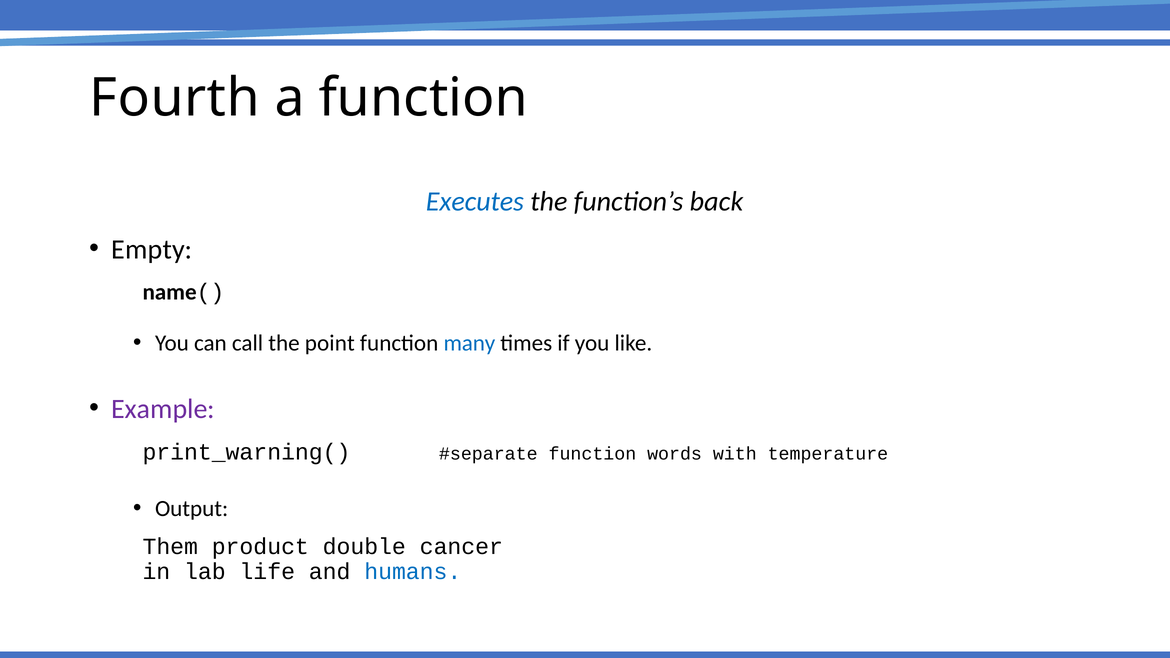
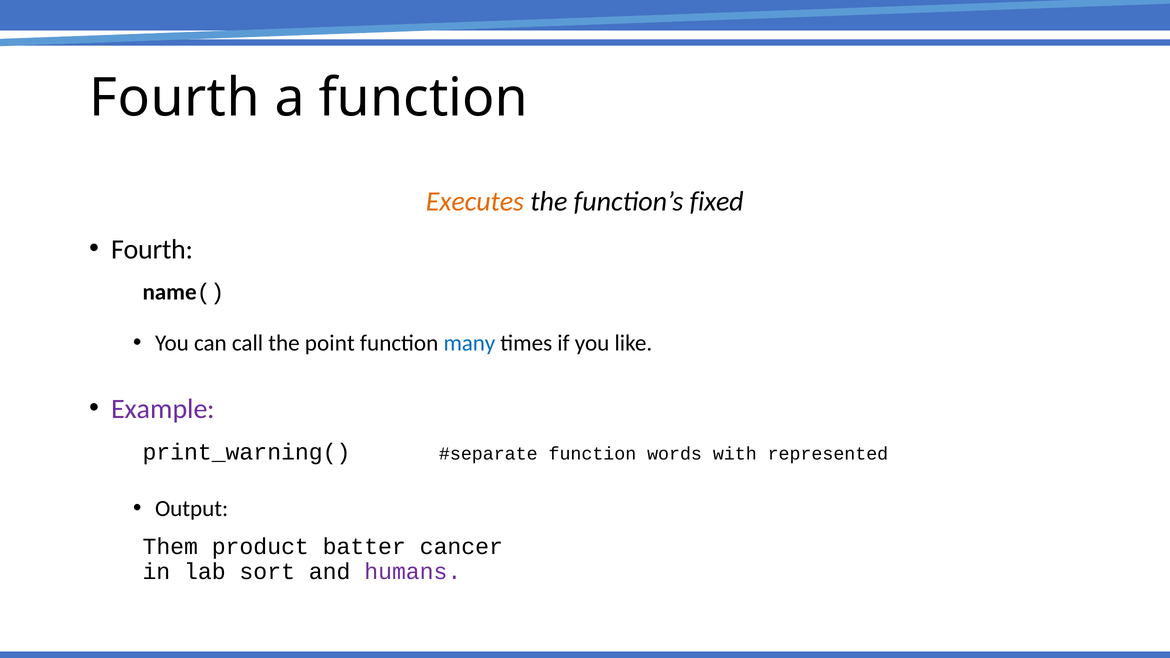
Executes colour: blue -> orange
back: back -> fixed
Empty at (152, 249): Empty -> Fourth
temperature: temperature -> represented
double: double -> batter
life: life -> sort
humans colour: blue -> purple
